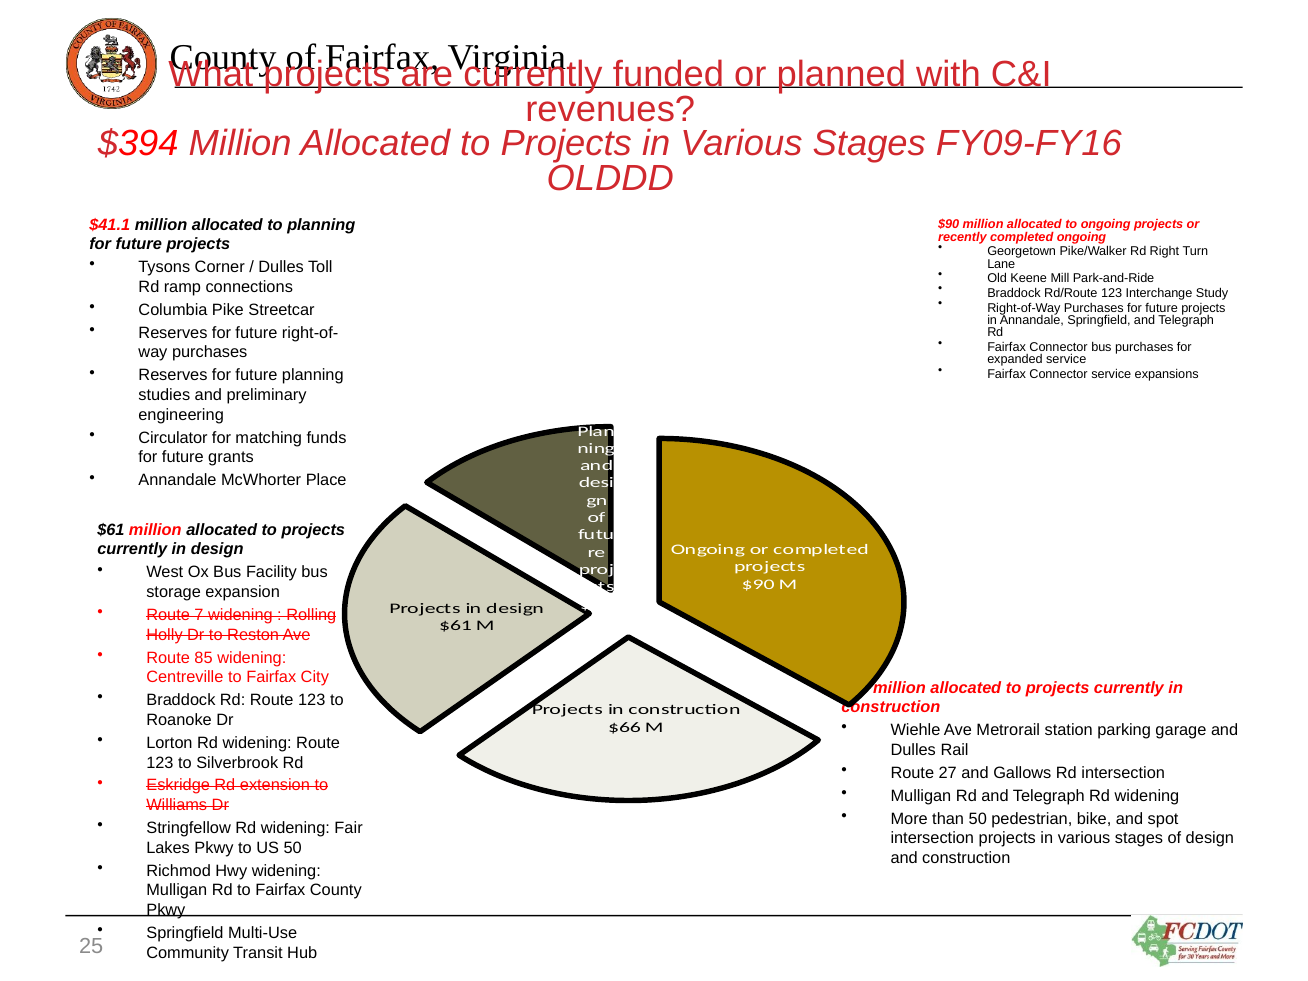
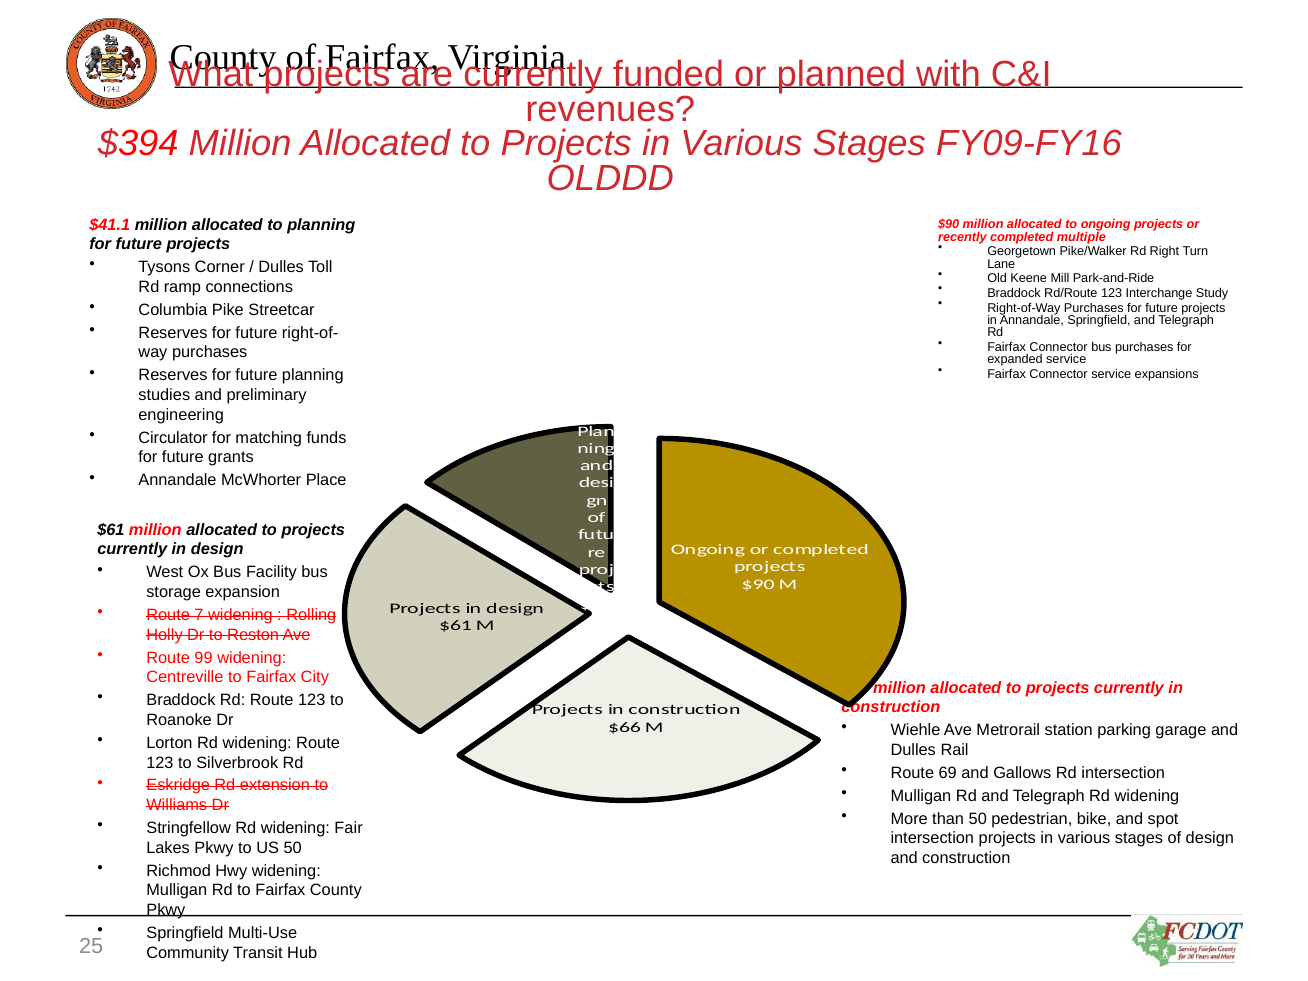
completed ongoing: ongoing -> multiple
85: 85 -> 99
27: 27 -> 69
